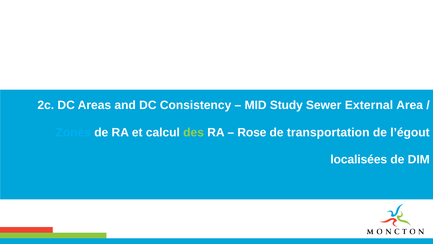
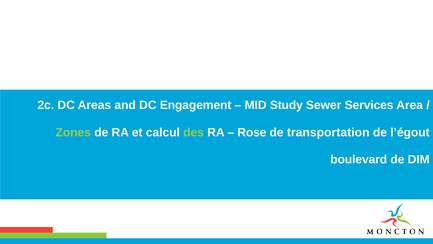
Consistency: Consistency -> Engagement
External: External -> Services
Zones colour: light blue -> light green
localisées: localisées -> boulevard
